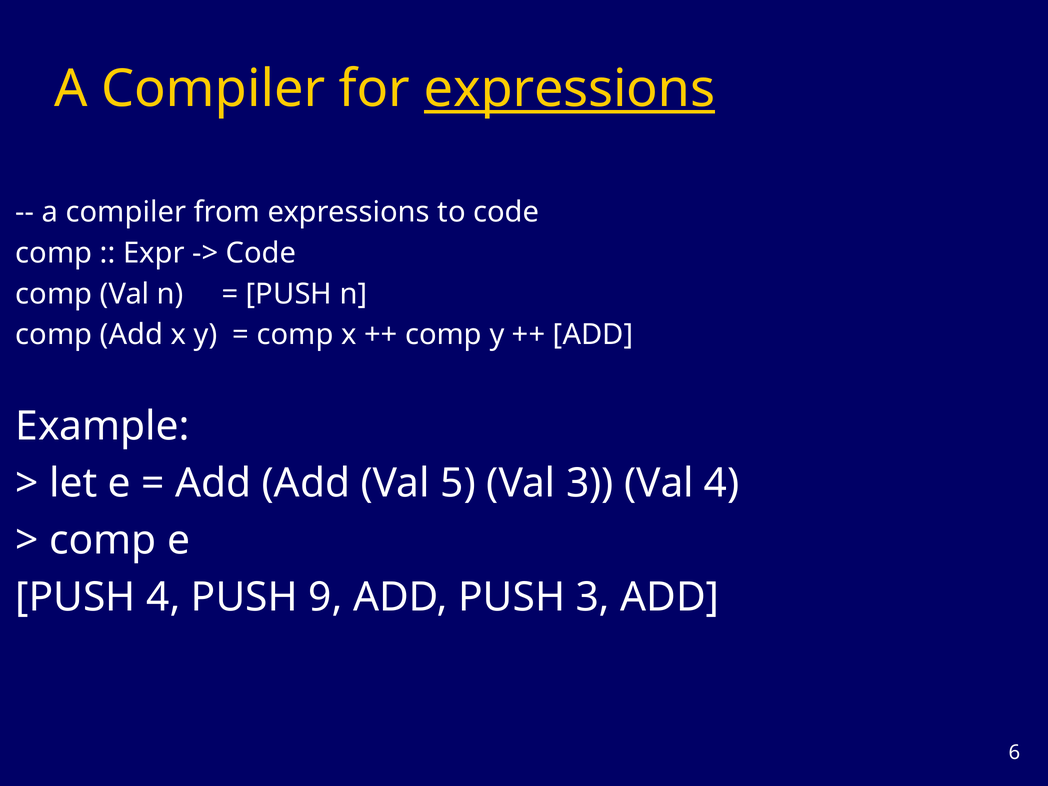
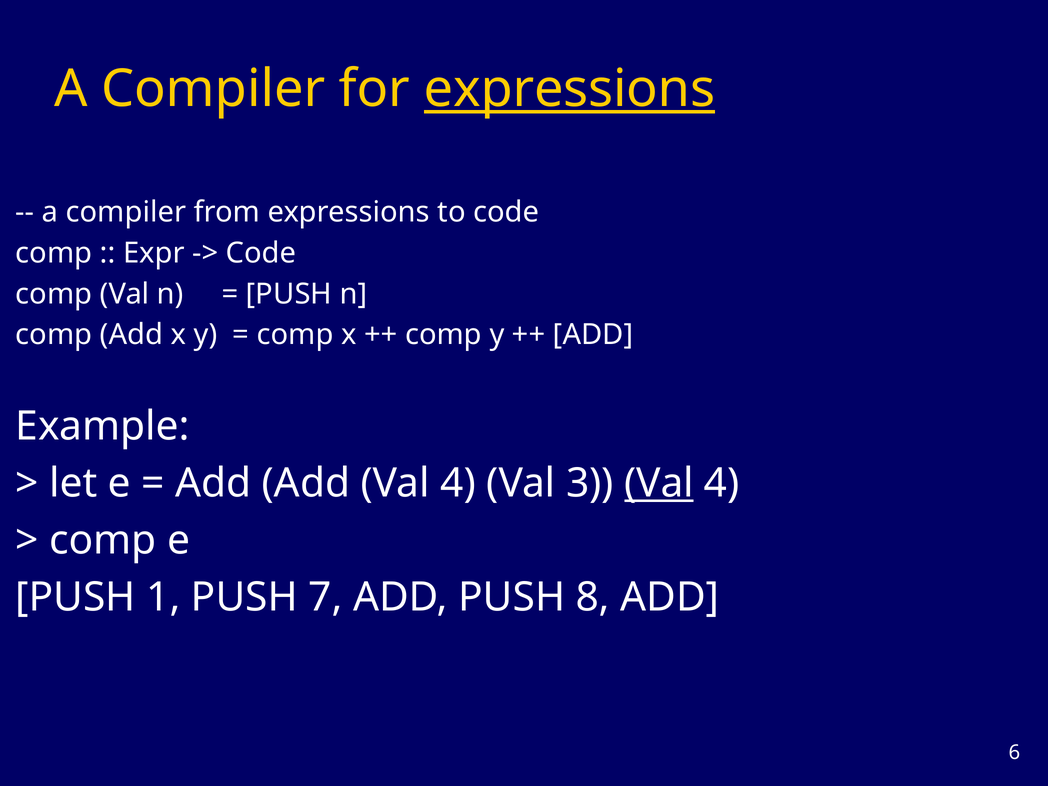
Add Val 5: 5 -> 4
Val at (659, 483) underline: none -> present
PUSH 4: 4 -> 1
9: 9 -> 7
PUSH 3: 3 -> 8
